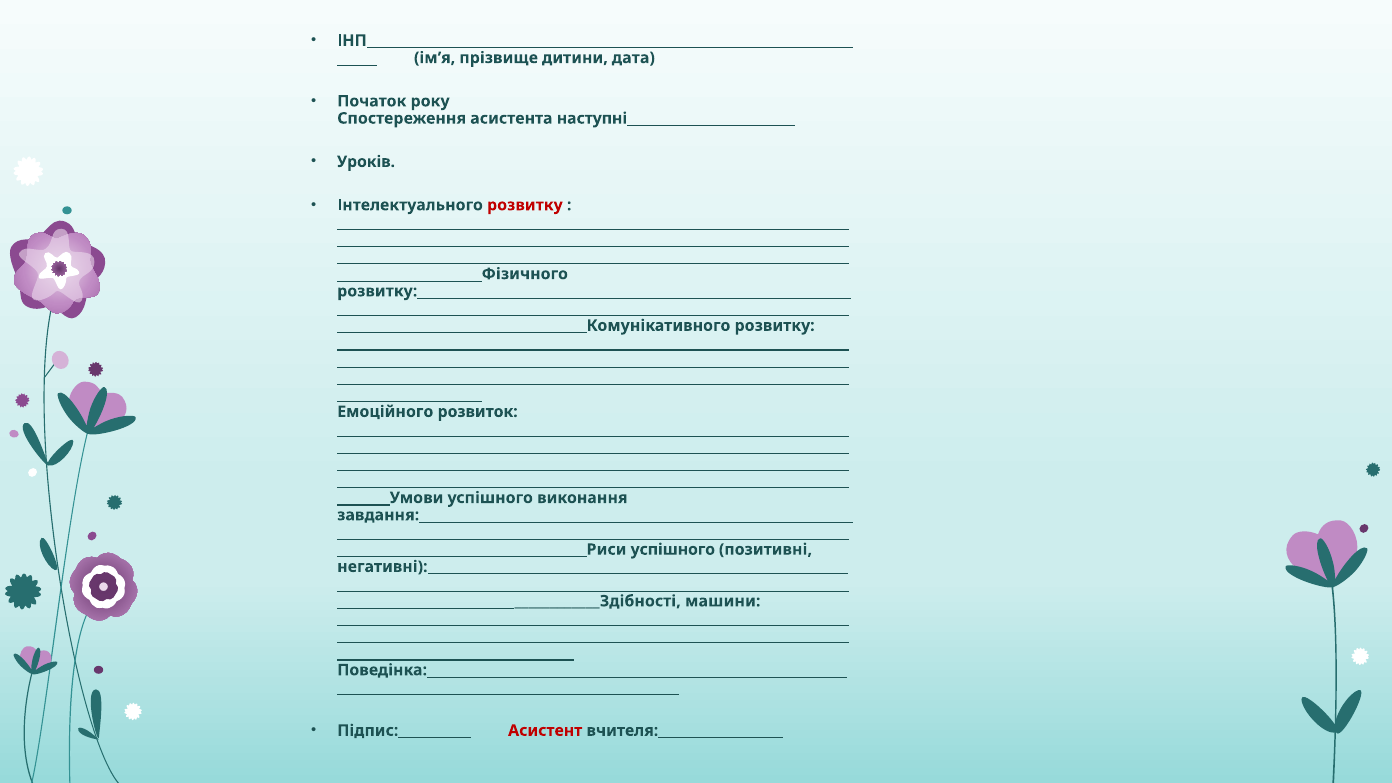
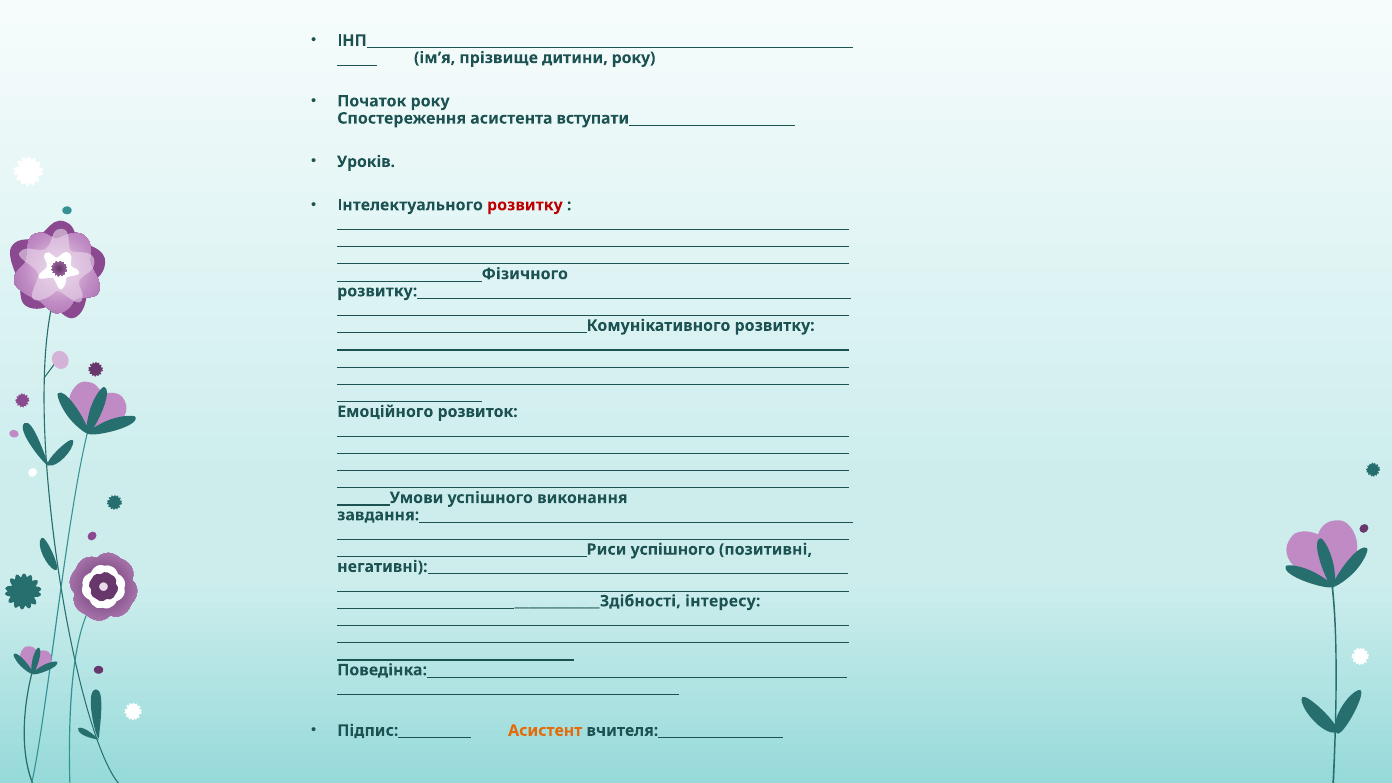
дитини дата: дата -> року
наступні__________________________: наступні__________________________ -> вступати__________________________
машини: машини -> інтересу
Асистент colour: red -> orange
